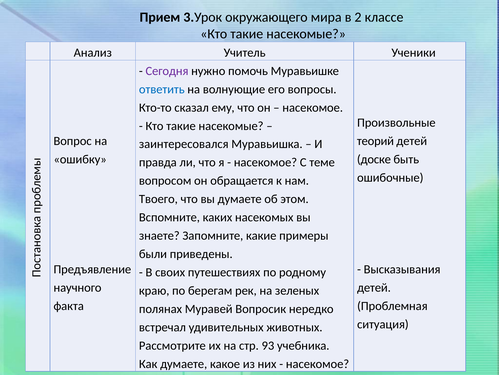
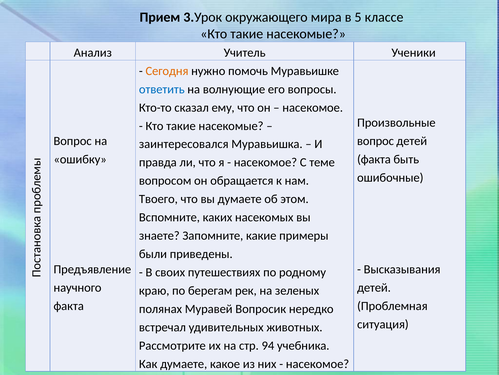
2: 2 -> 5
Сегодня colour: purple -> orange
теорий at (375, 141): теорий -> вопрос
доске at (374, 159): доске -> факта
93: 93 -> 94
